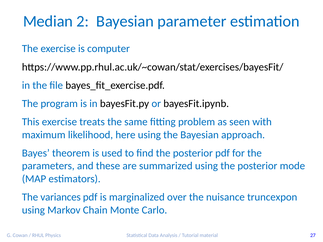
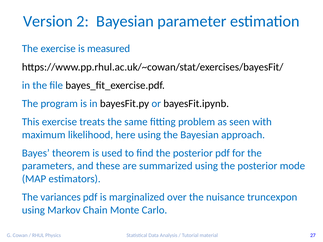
Median: Median -> Version
computer: computer -> measured
